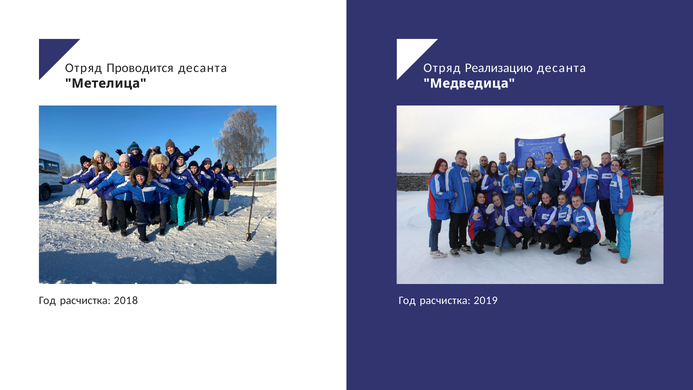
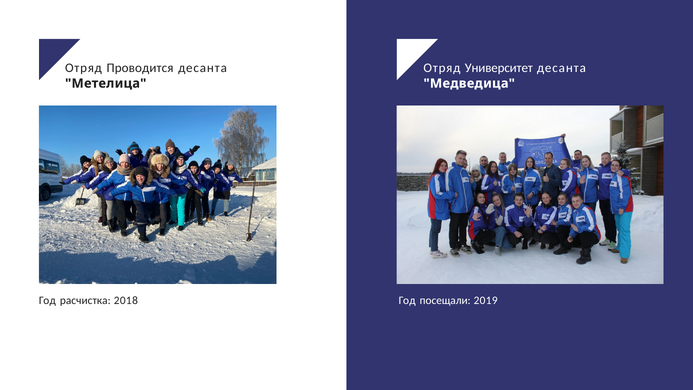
Реализацию: Реализацию -> Университет
2018 Год расчистка: расчистка -> посещали
